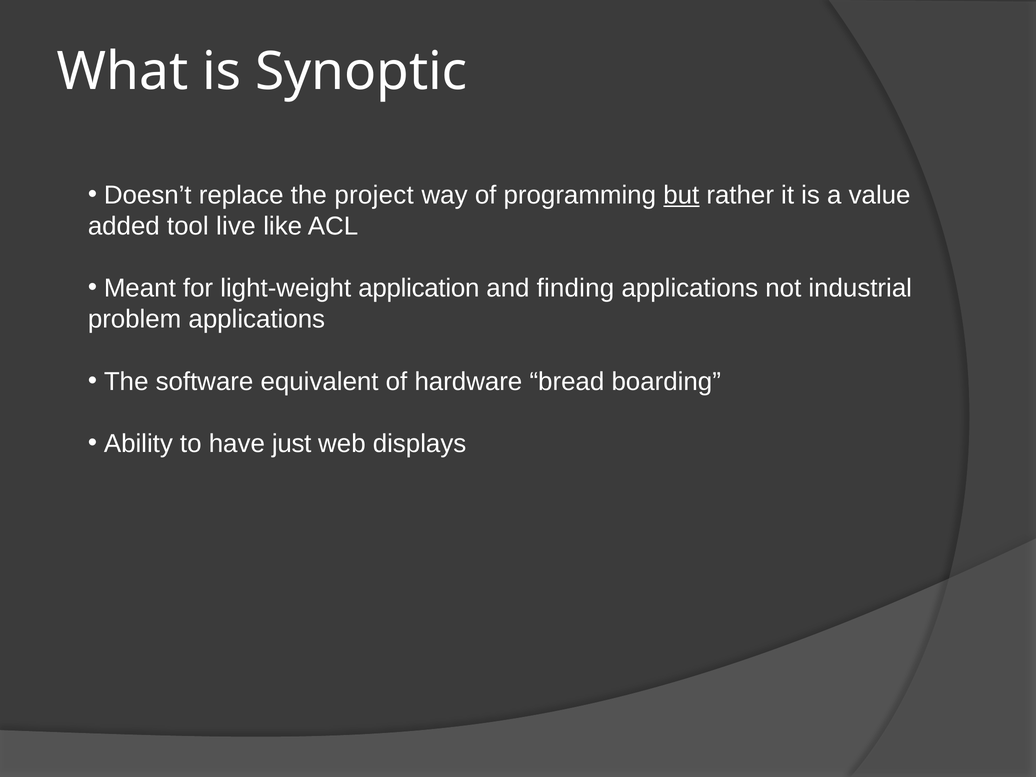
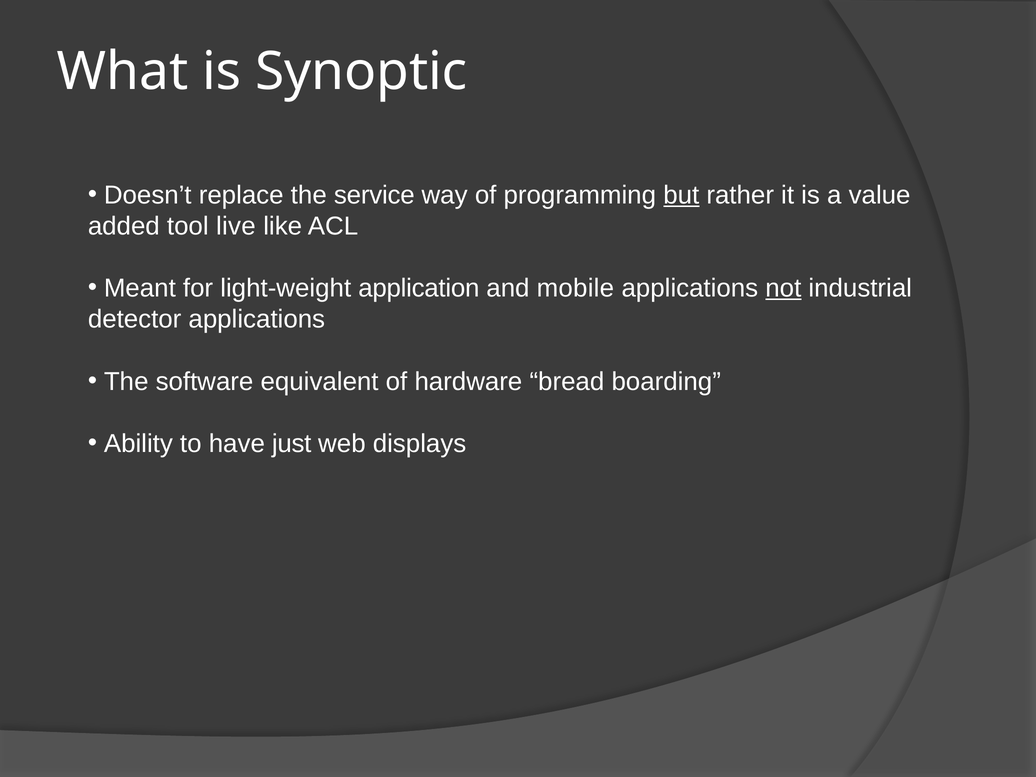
project: project -> service
finding: finding -> mobile
not underline: none -> present
problem: problem -> detector
